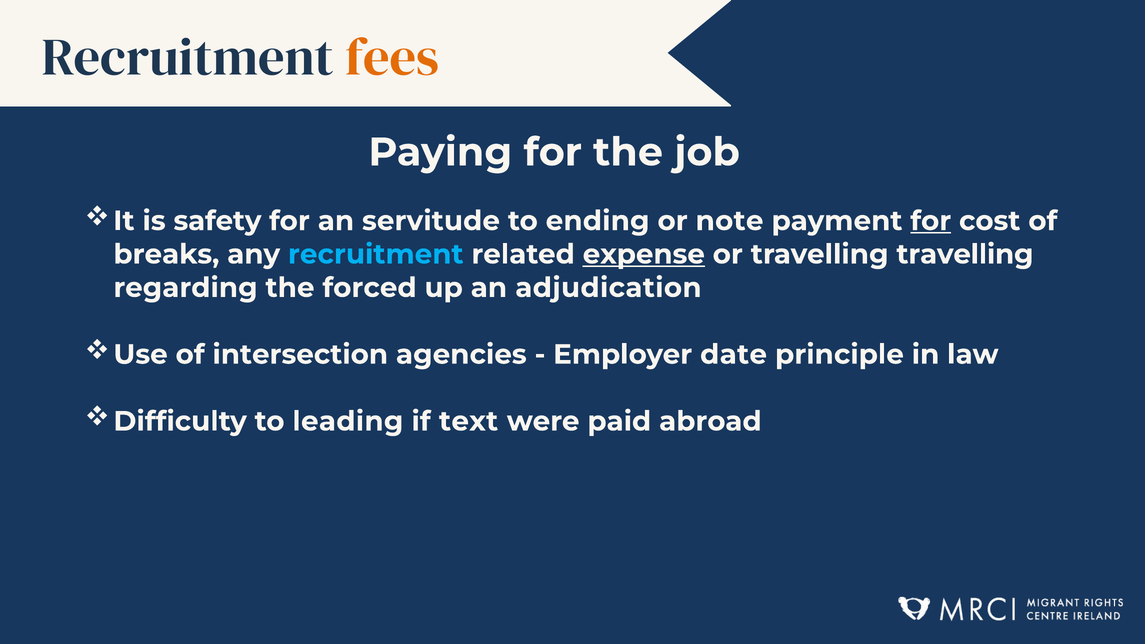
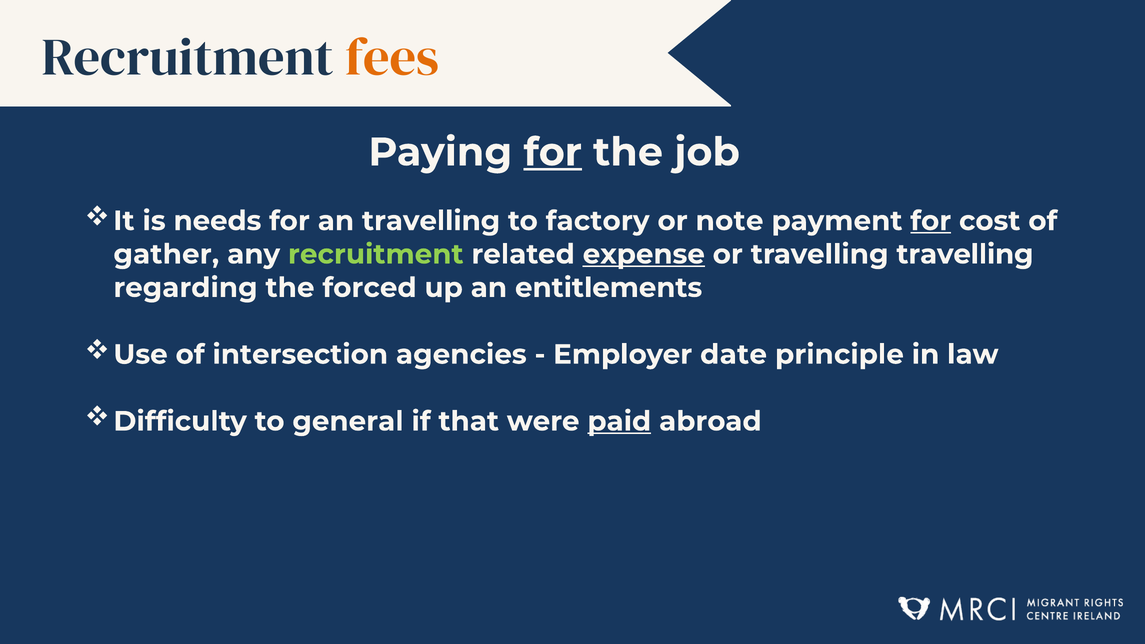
for at (553, 152) underline: none -> present
safety: safety -> needs
an servitude: servitude -> travelling
ending: ending -> factory
breaks: breaks -> gather
recruitment at (376, 254) colour: light blue -> light green
adjudication: adjudication -> entitlements
leading: leading -> general
text: text -> that
paid underline: none -> present
